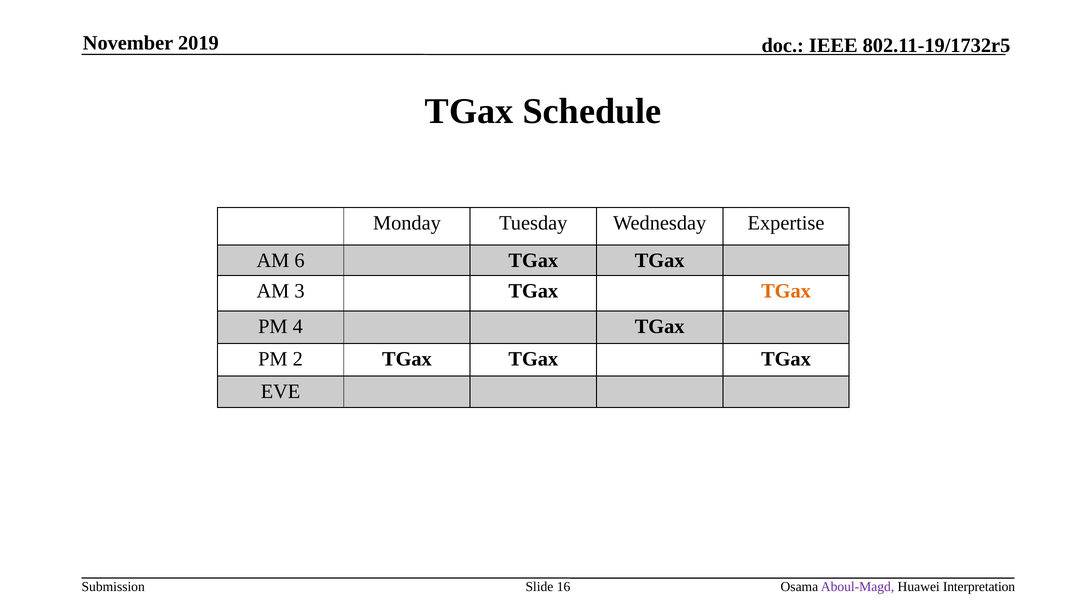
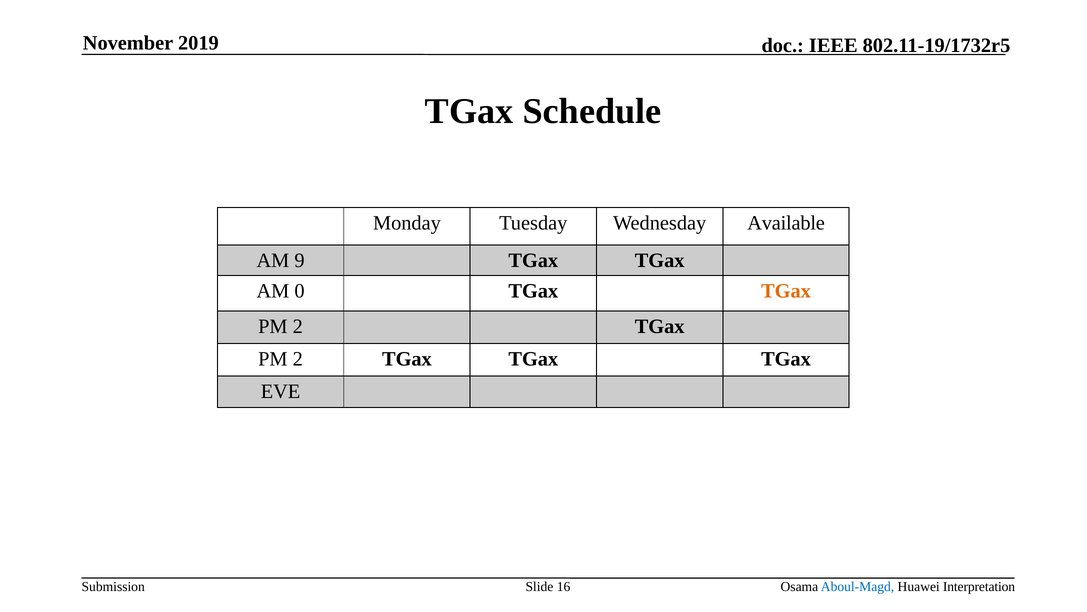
Expertise: Expertise -> Available
6: 6 -> 9
3: 3 -> 0
4 at (298, 326): 4 -> 2
Aboul-Magd colour: purple -> blue
